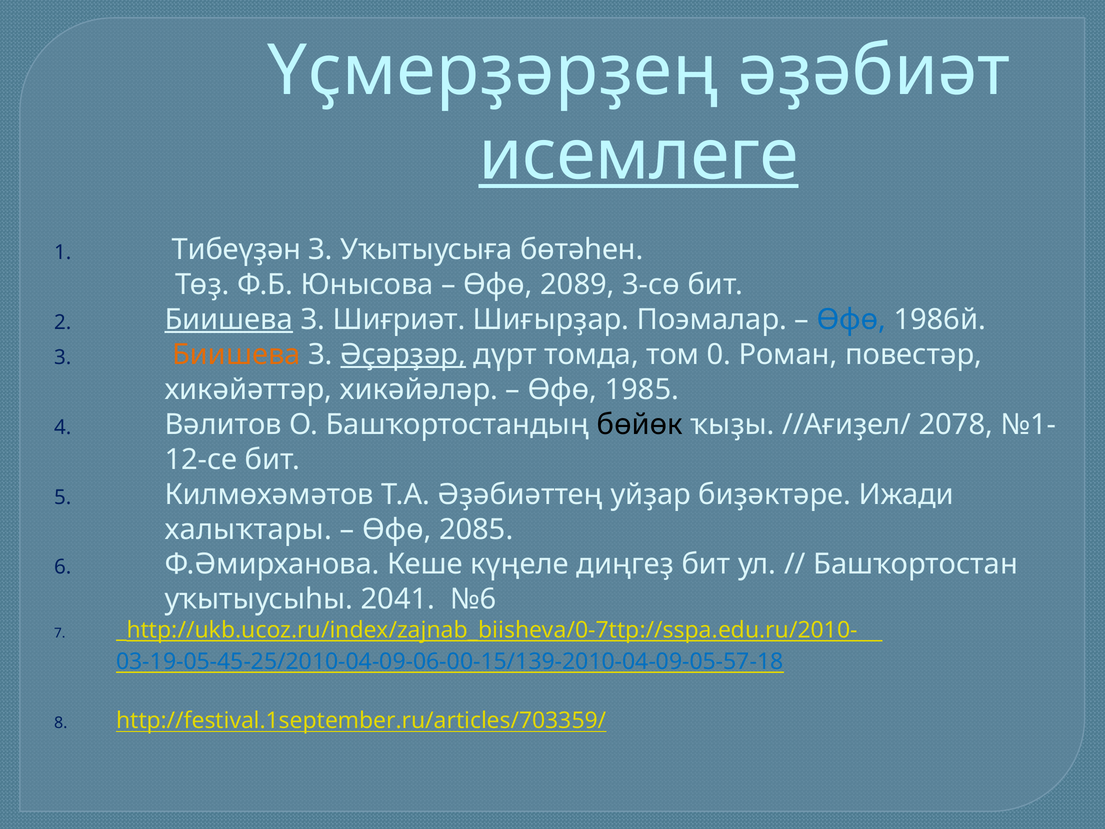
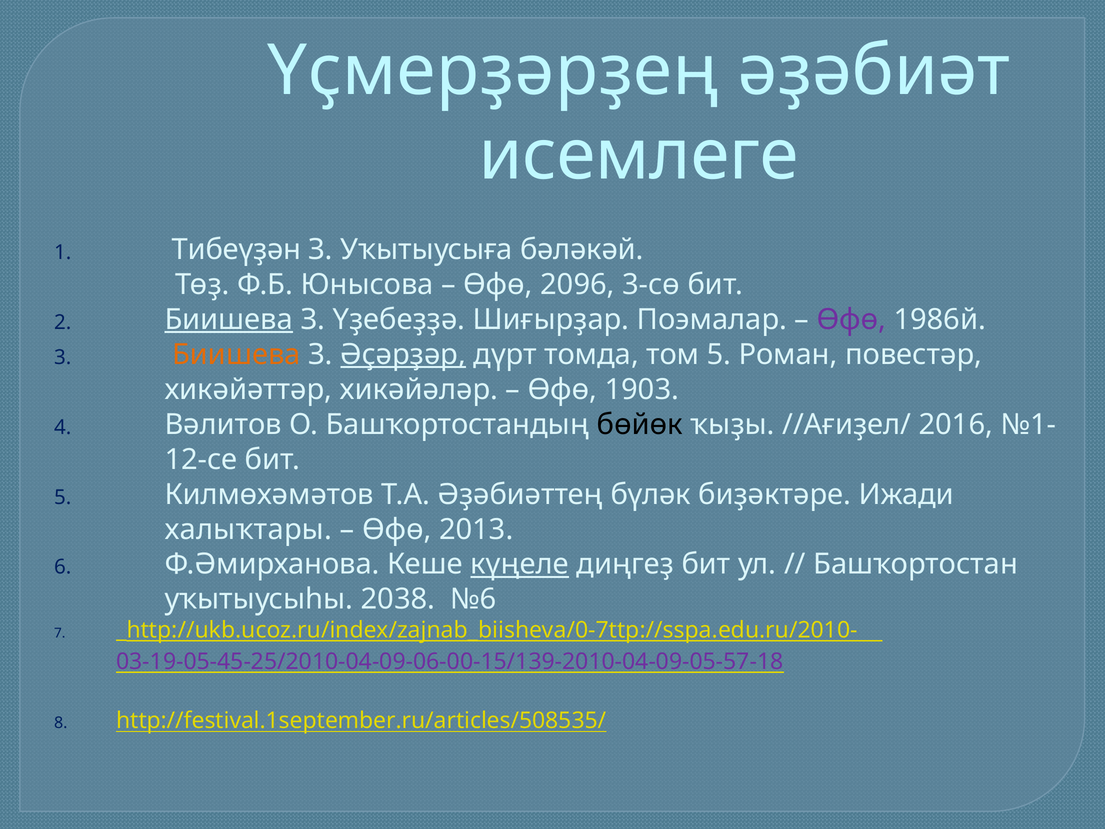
исемлеге underline: present -> none
бөтәһен: бөтәһен -> бәләкәй
2089: 2089 -> 2096
Шиғриәт: Шиғриәт -> Үҙебеҙҙә
Өфө at (851, 319) colour: blue -> purple
том 0: 0 -> 5
1985: 1985 -> 1903
2078: 2078 -> 2016
уйҙар: уйҙар -> бүләк
2085: 2085 -> 2013
күңеле underline: none -> present
2041: 2041 -> 2038
03-19-05-45-25/2010-04-09-06-00-15/139-2010-04-09-05-57-18 colour: blue -> purple
http://festival.1september.ru/articles/703359/: http://festival.1september.ru/articles/703359/ -> http://festival.1september.ru/articles/508535/
